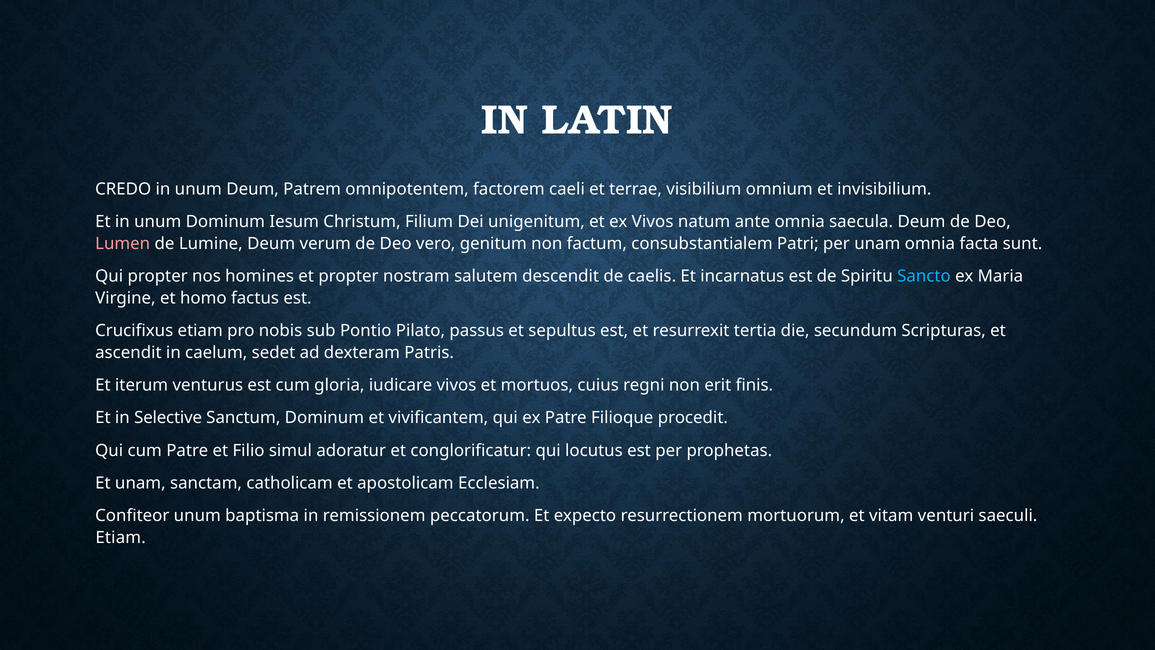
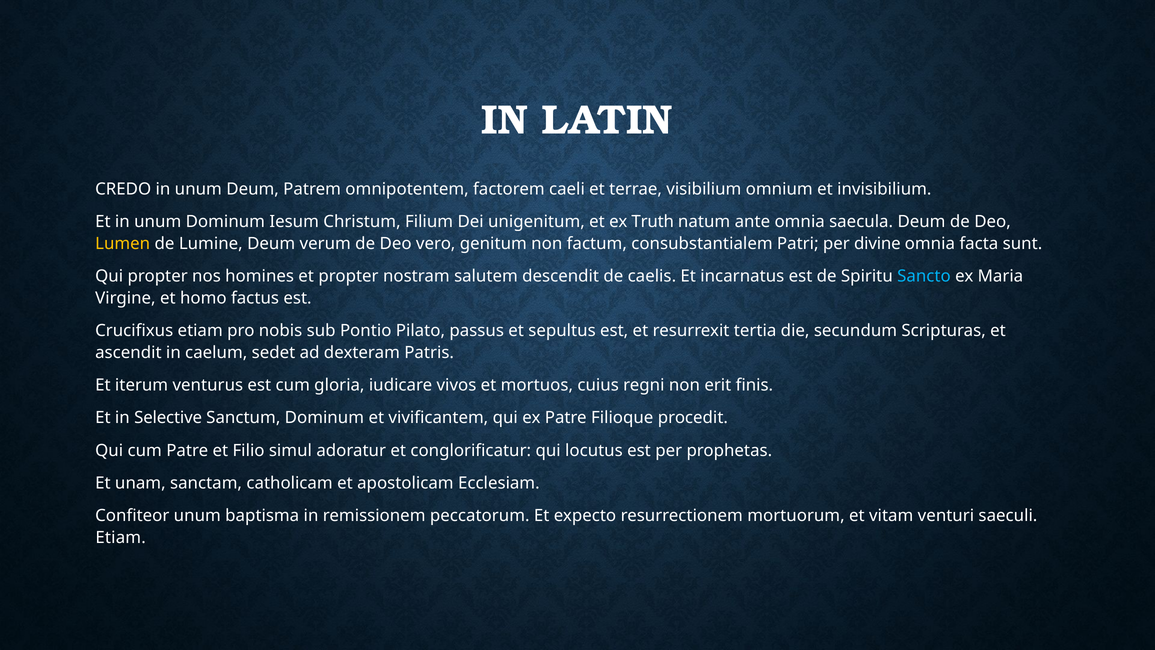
ex Vivos: Vivos -> Truth
Lumen colour: pink -> yellow
per unam: unam -> divine
